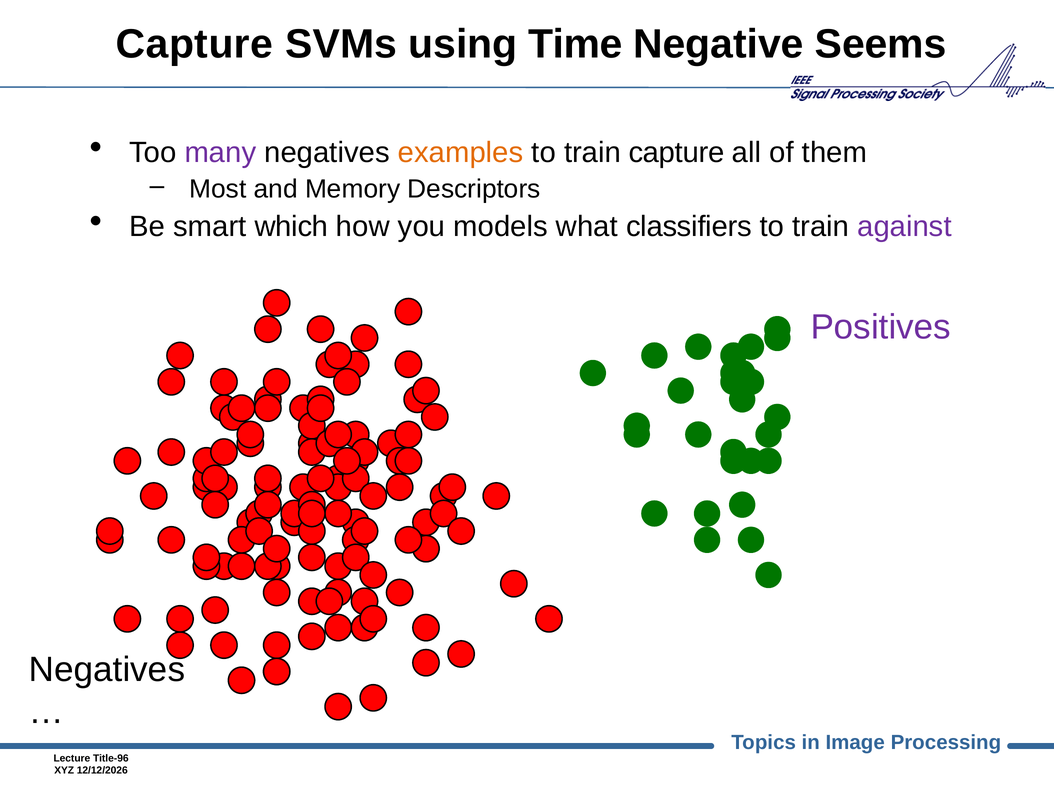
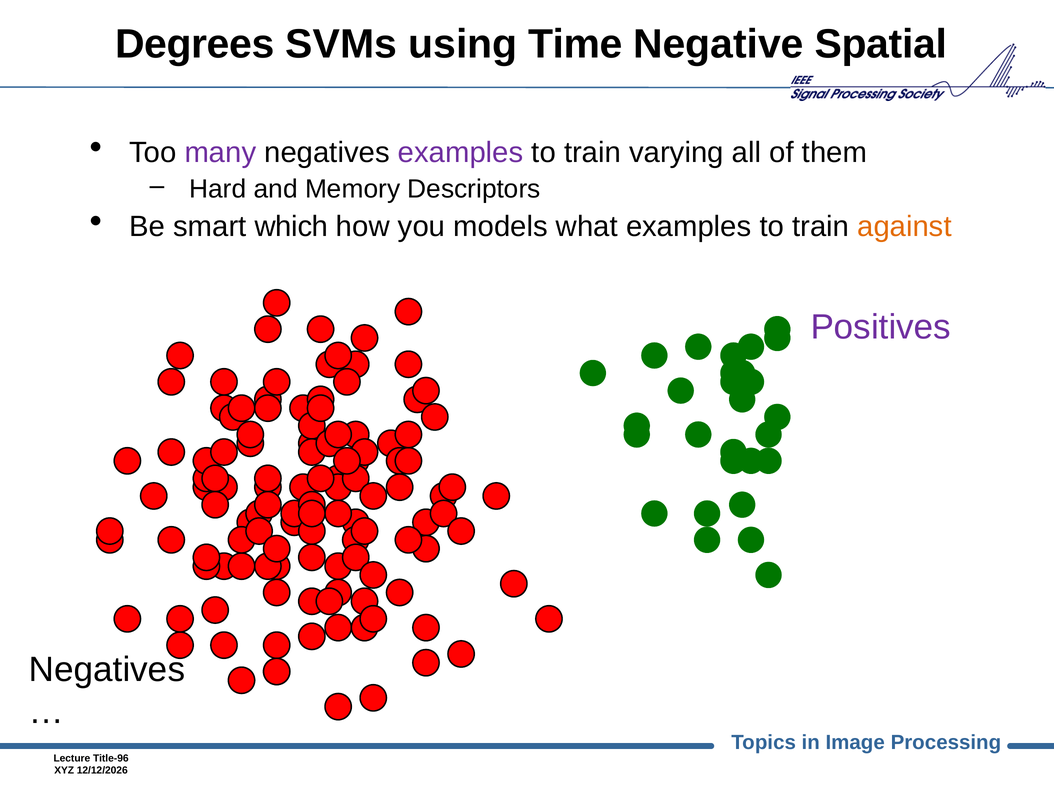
Capture at (194, 44): Capture -> Degrees
Seems: Seems -> Spatial
examples at (461, 153) colour: orange -> purple
train capture: capture -> varying
Most: Most -> Hard
what classifiers: classifiers -> examples
against colour: purple -> orange
